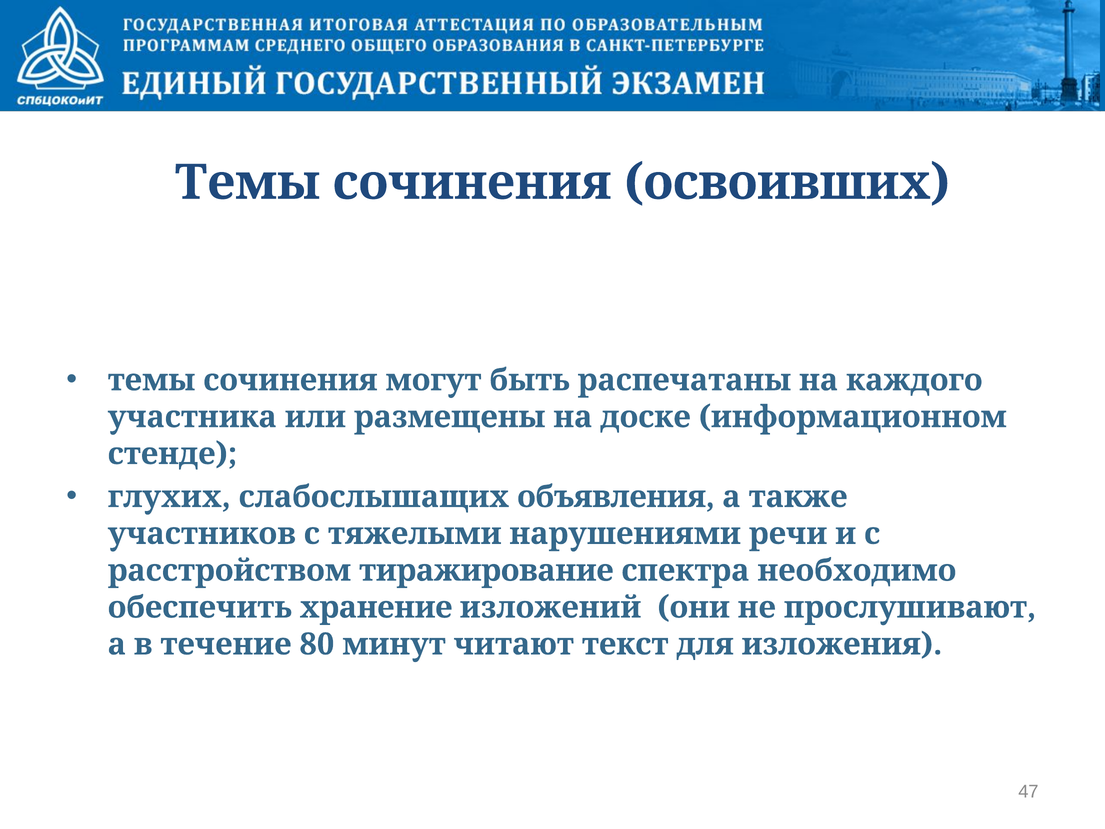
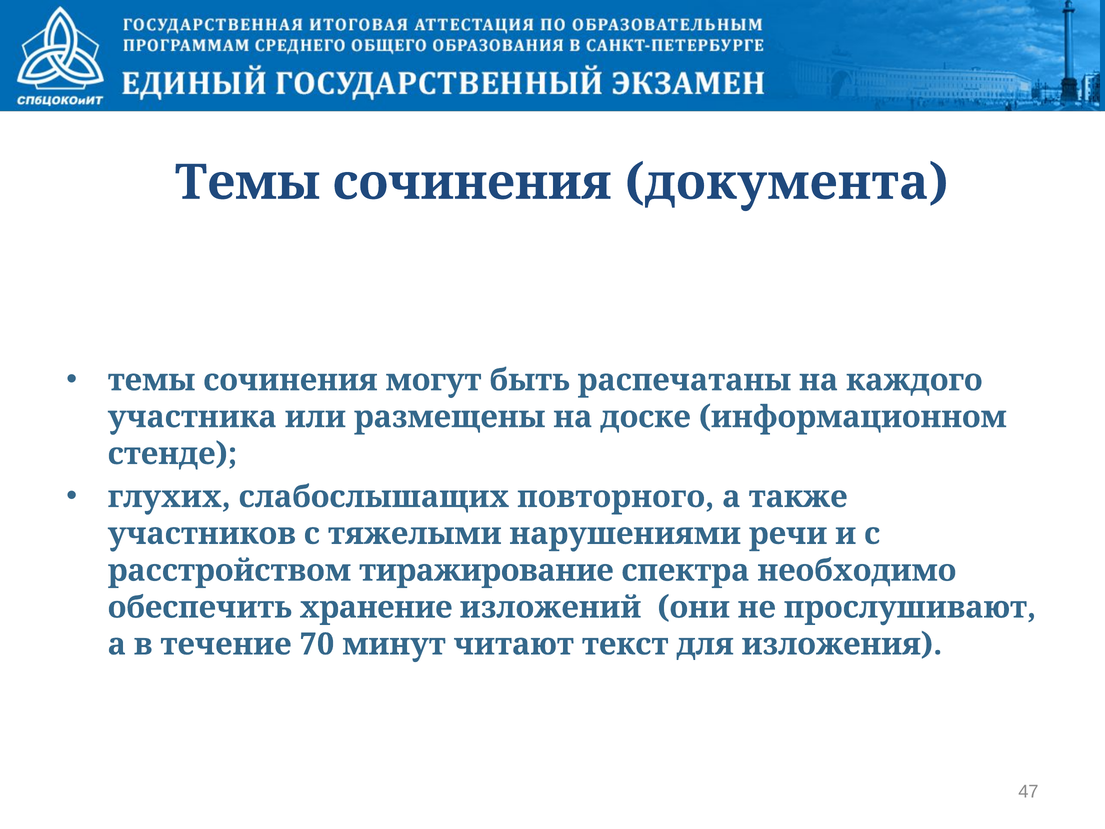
освоивших: освоивших -> документа
объявления: объявления -> повторного
80: 80 -> 70
